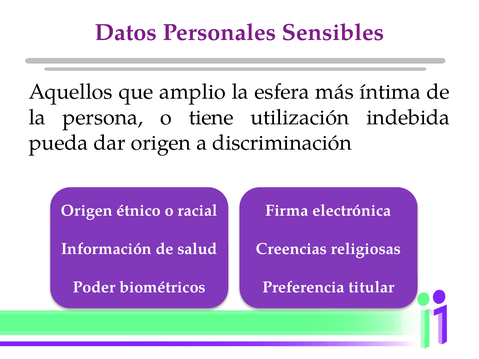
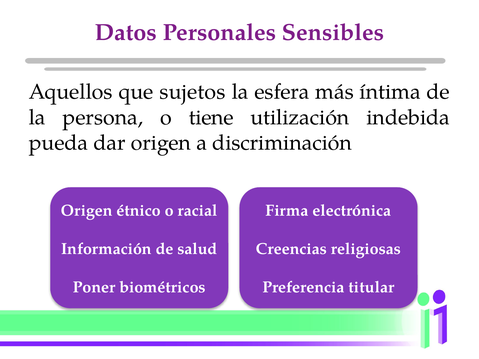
amplio: amplio -> sujetos
Poder: Poder -> Poner
